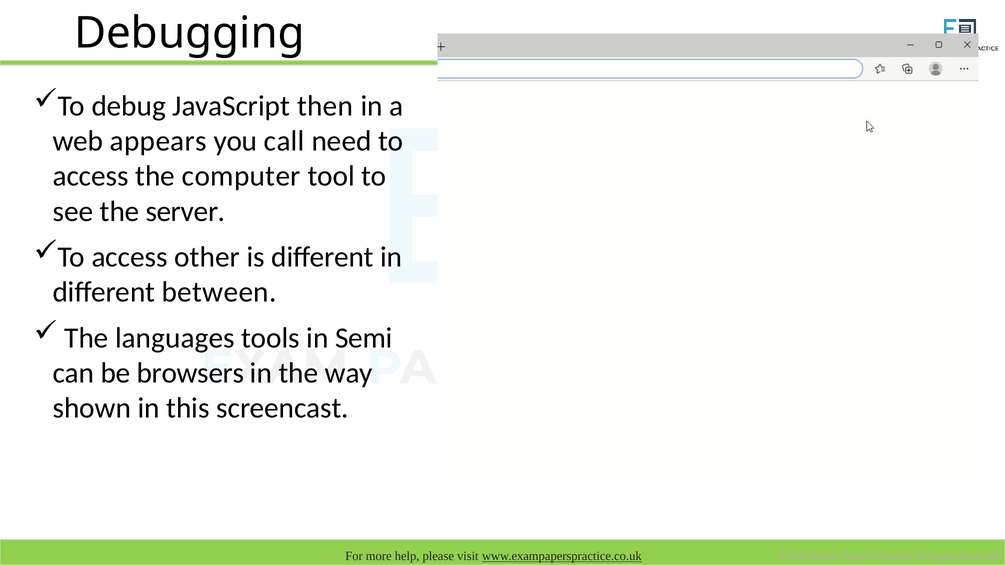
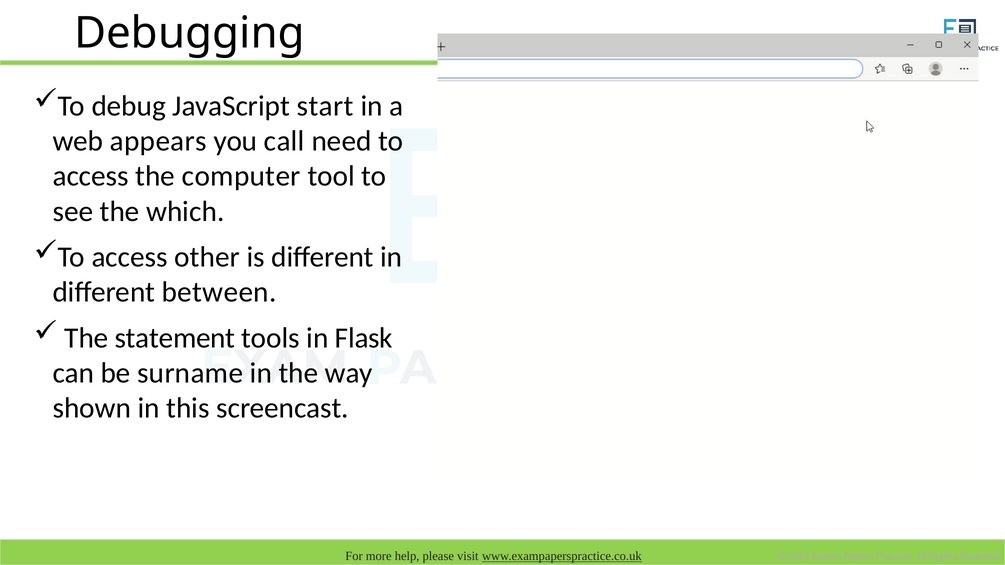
then: then -> start
server: server -> which
languages: languages -> statement
Semi: Semi -> Flask
browsers: browsers -> surname
